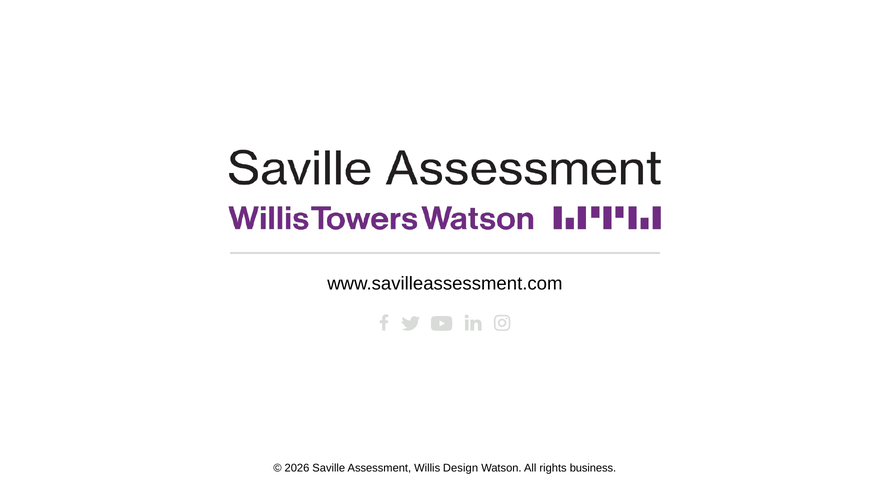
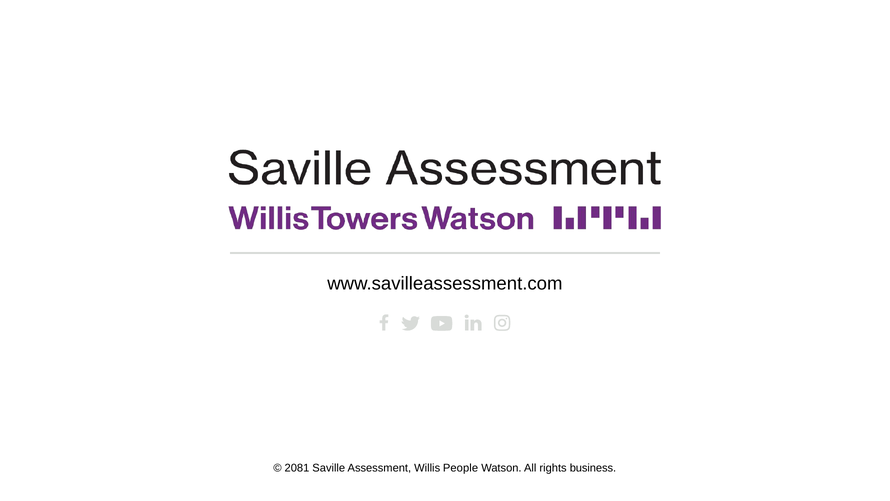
2026: 2026 -> 2081
Design: Design -> People
